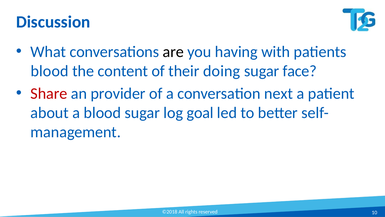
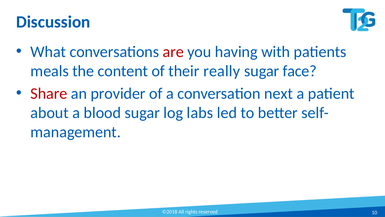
are colour: black -> red
blood at (50, 71): blood -> meals
doing: doing -> really
goal: goal -> labs
